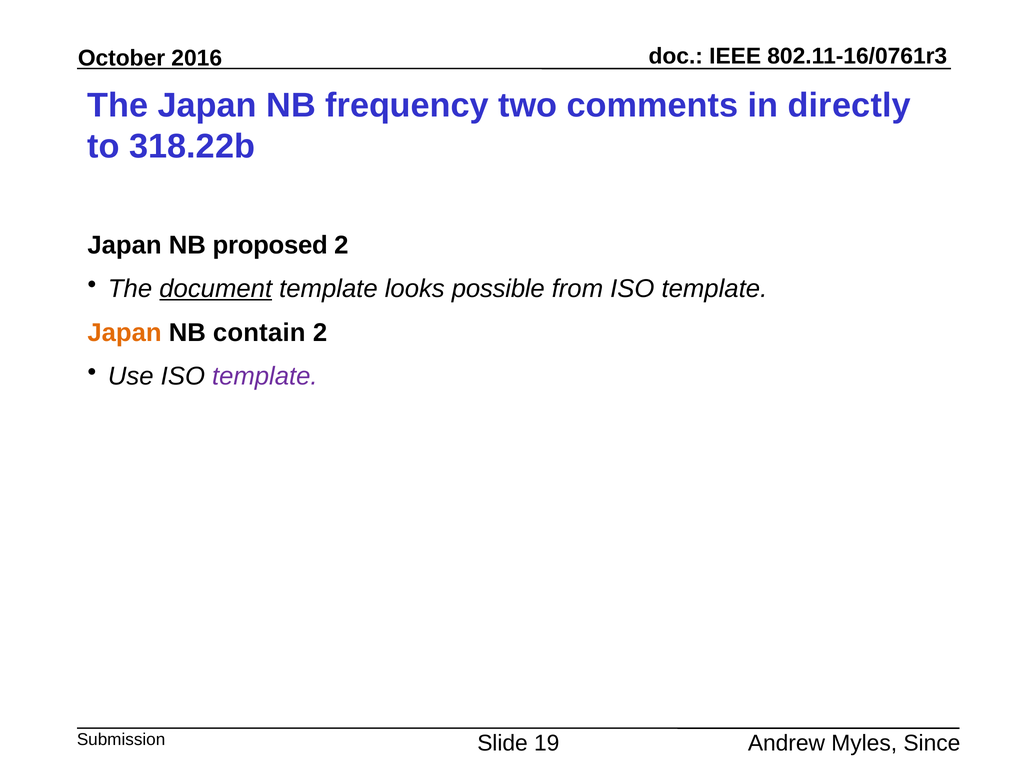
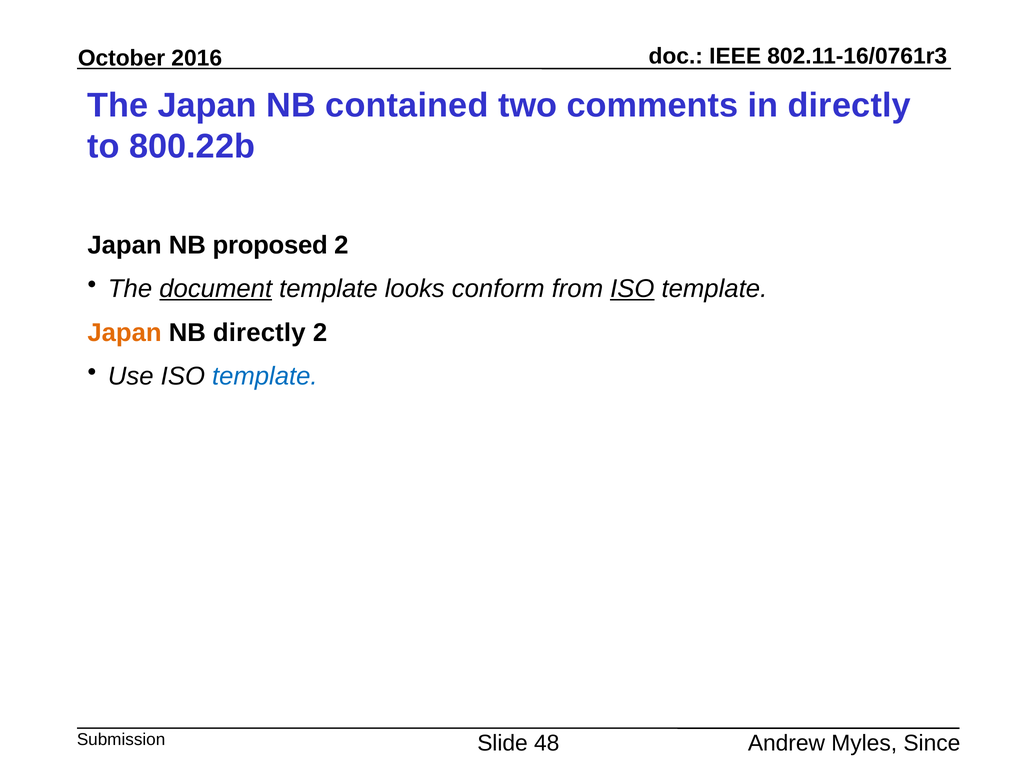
frequency: frequency -> contained
318.22b: 318.22b -> 800.22b
possible: possible -> conform
ISO at (632, 289) underline: none -> present
NB contain: contain -> directly
template at (265, 376) colour: purple -> blue
19: 19 -> 48
